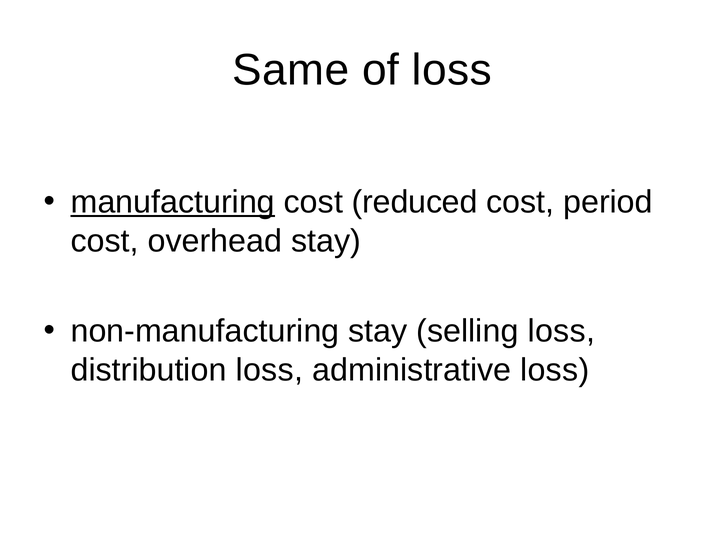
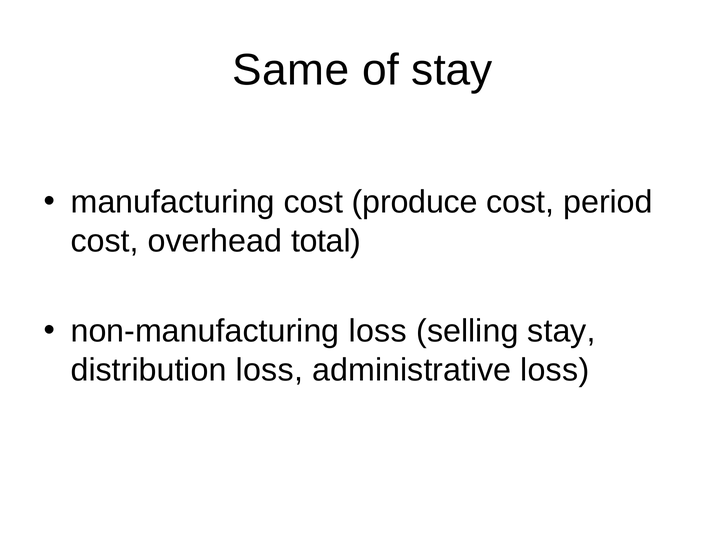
of loss: loss -> stay
manufacturing underline: present -> none
reduced: reduced -> produce
overhead stay: stay -> total
non-manufacturing stay: stay -> loss
selling loss: loss -> stay
